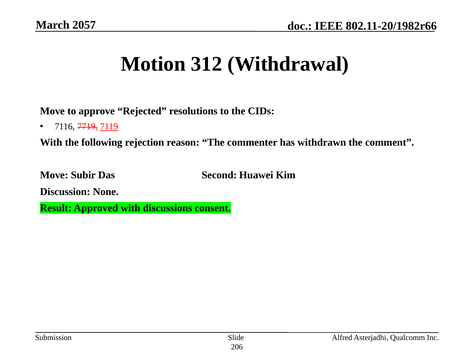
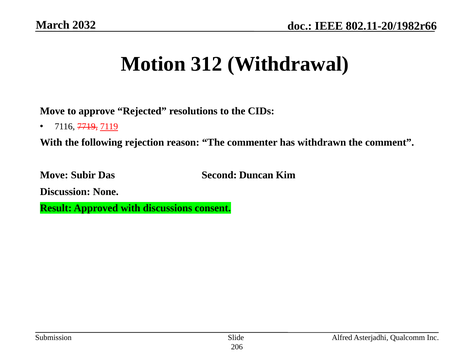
2057: 2057 -> 2032
Huawei: Huawei -> Duncan
